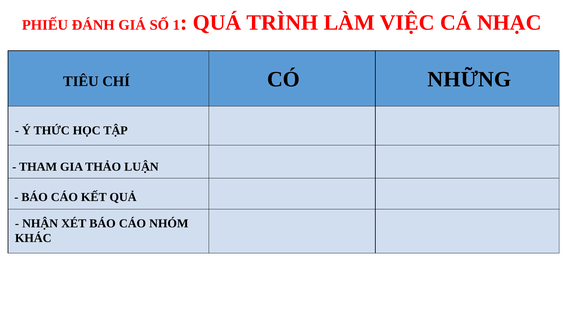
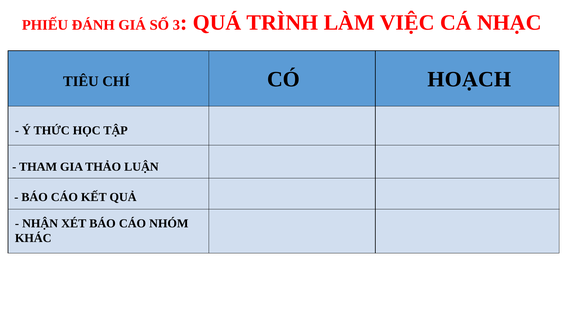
1: 1 -> 3
NHỮNG: NHỮNG -> HOẠCH
